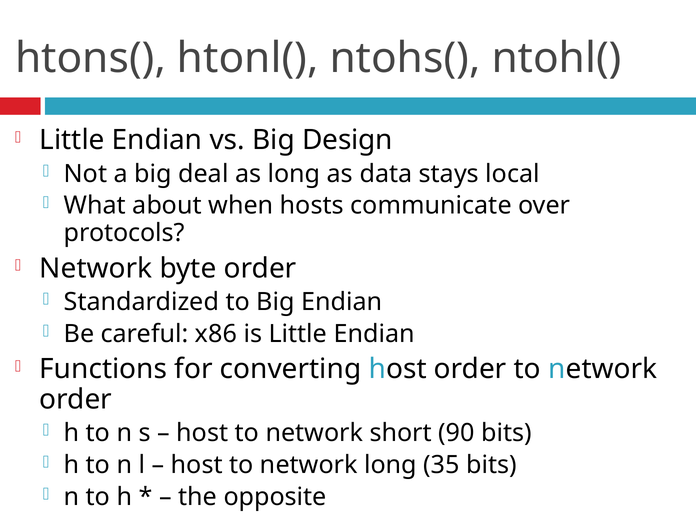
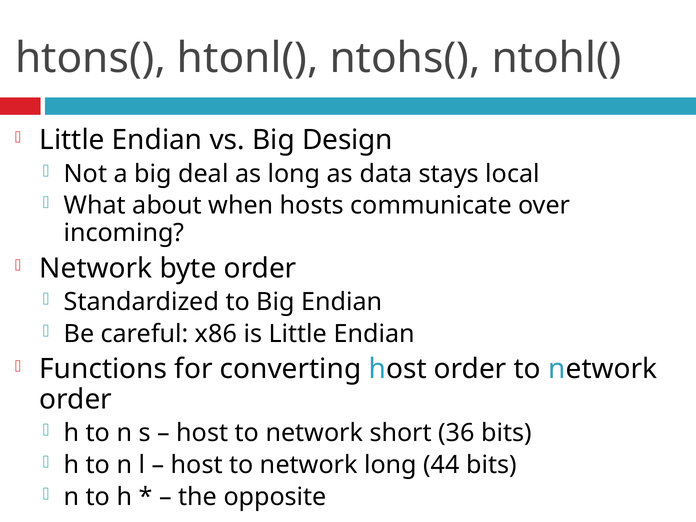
protocols: protocols -> incoming
90: 90 -> 36
35: 35 -> 44
